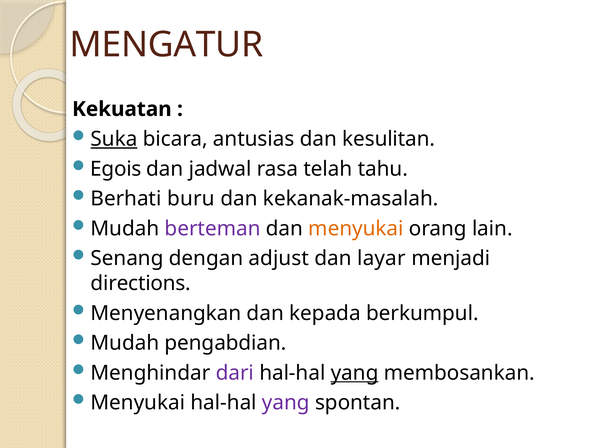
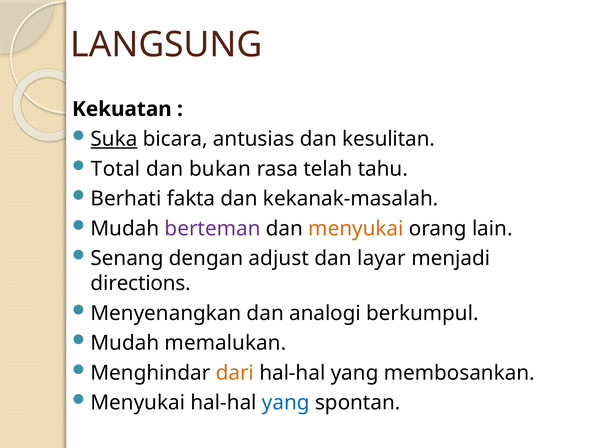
MENGATUR: MENGATUR -> LANGSUNG
Egois: Egois -> Total
jadwal: jadwal -> bukan
buru: buru -> fakta
kepada: kepada -> analogi
pengabdian: pengabdian -> memalukan
dari colour: purple -> orange
yang at (355, 373) underline: present -> none
yang at (286, 403) colour: purple -> blue
